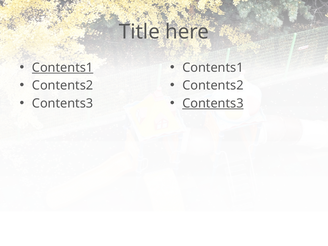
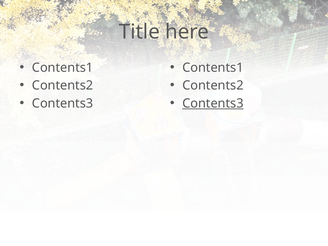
Contents1 at (63, 68) underline: present -> none
